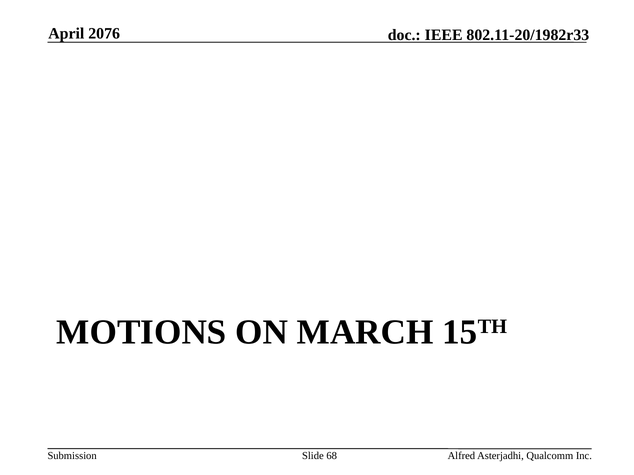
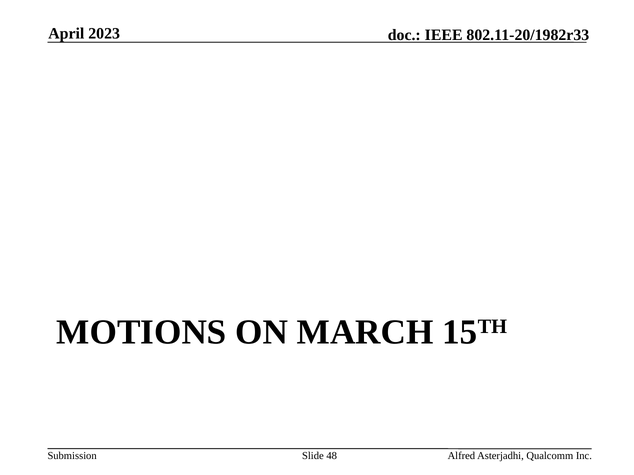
2076: 2076 -> 2023
68: 68 -> 48
